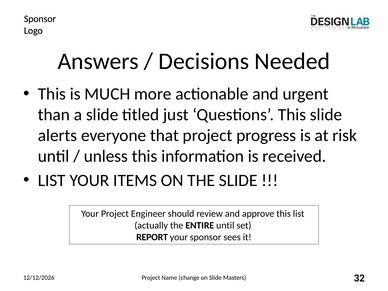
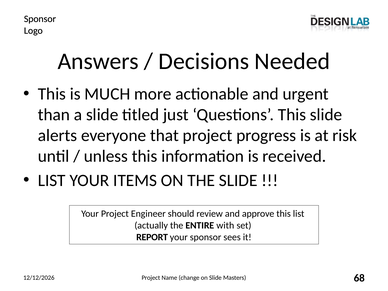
ENTIRE until: until -> with
32: 32 -> 68
